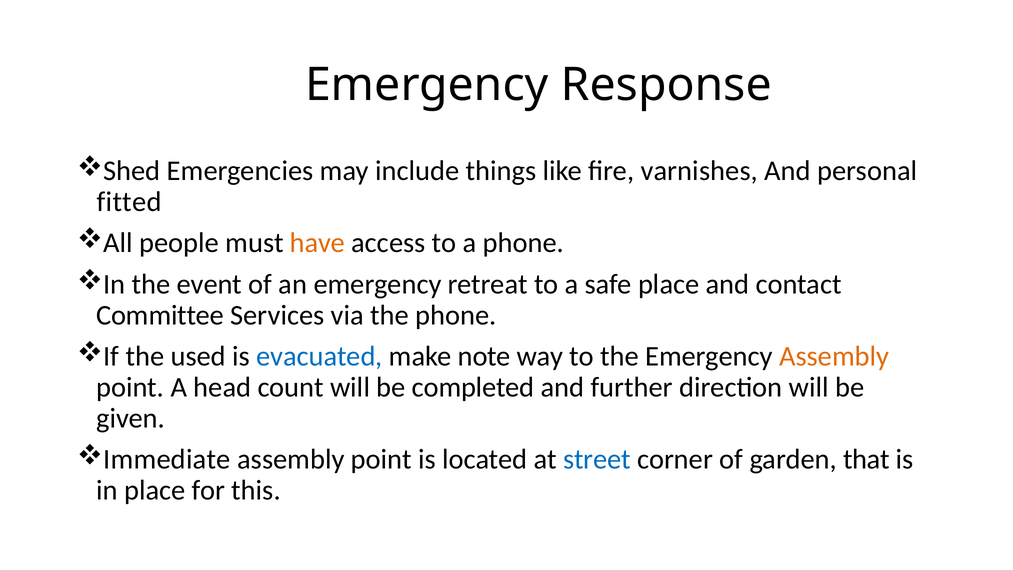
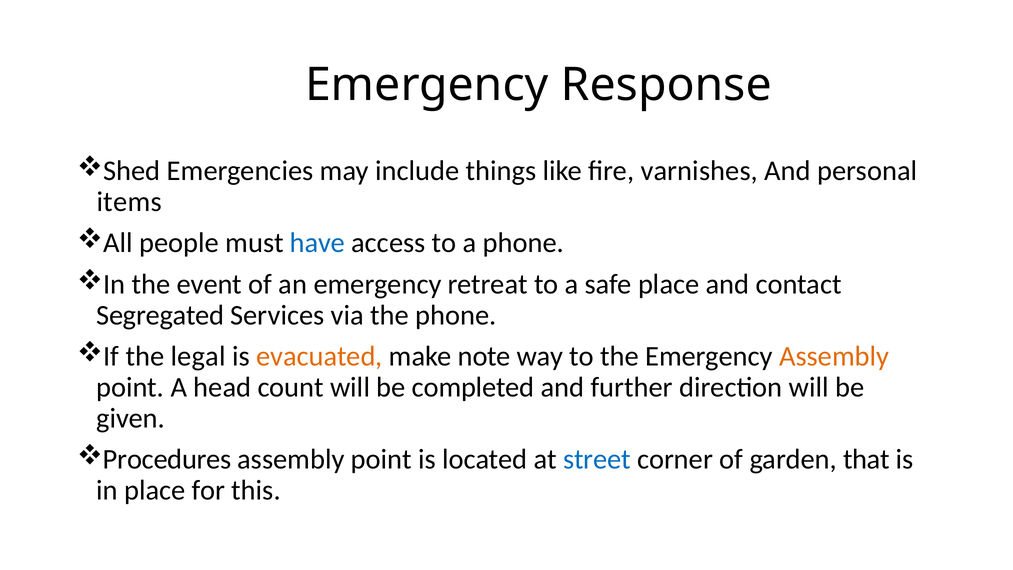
fitted: fitted -> items
have colour: orange -> blue
Committee: Committee -> Segregated
used: used -> legal
evacuated colour: blue -> orange
Immediate: Immediate -> Procedures
